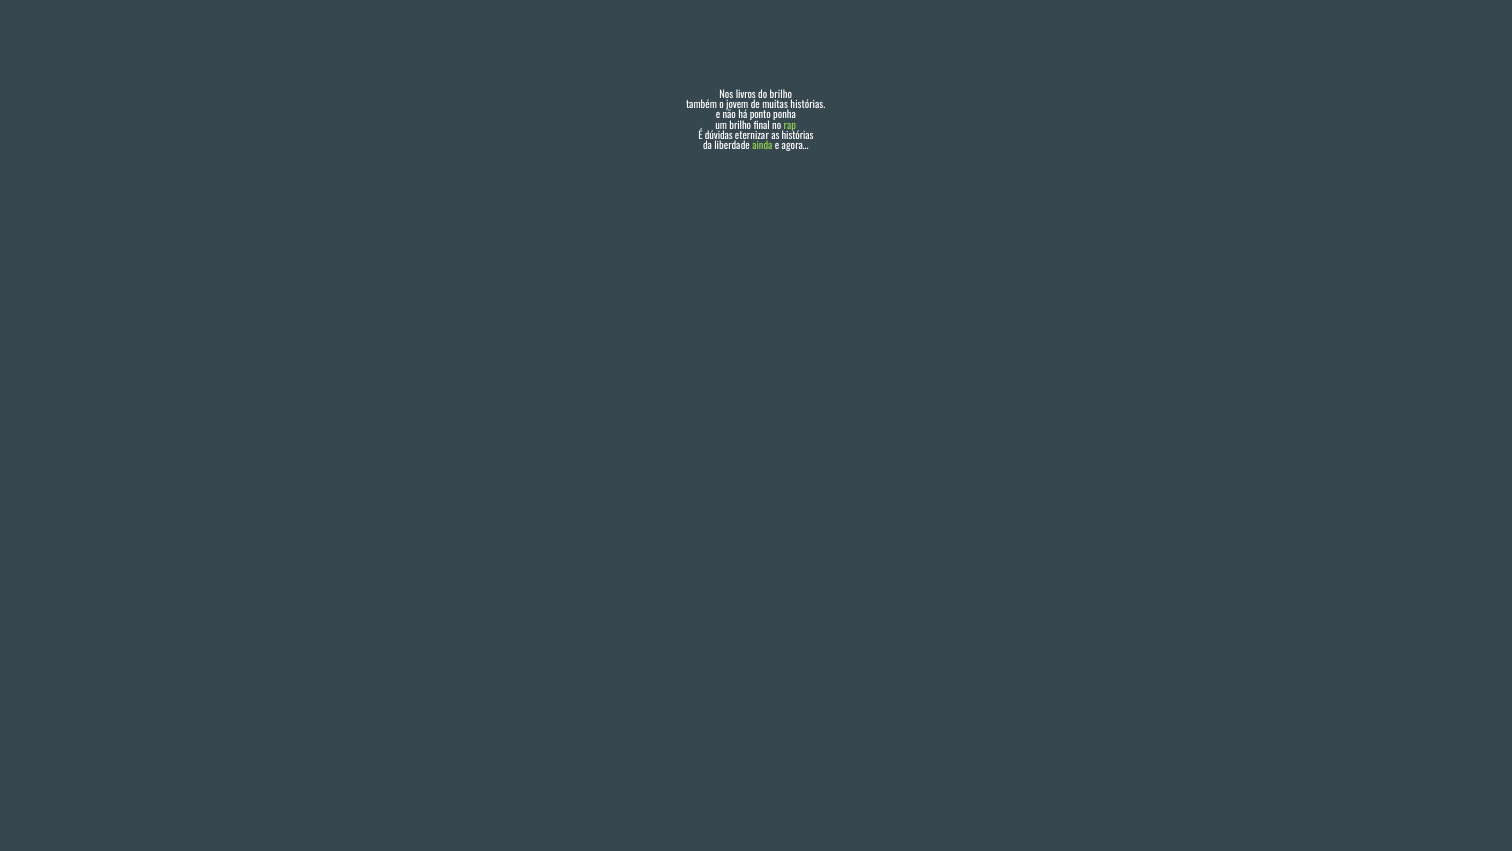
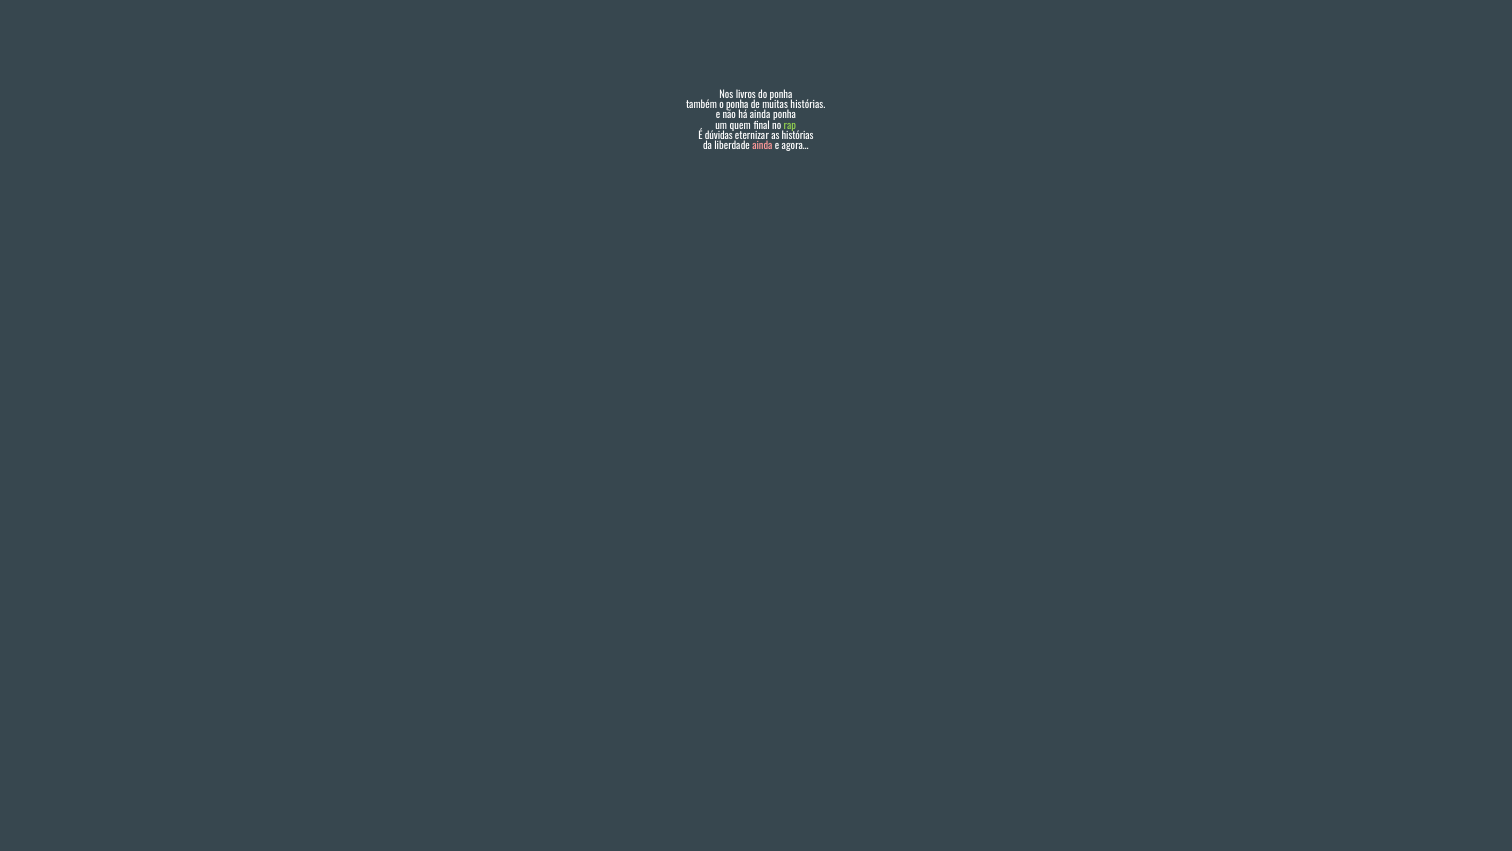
do brilho: brilho -> ponha
o jovem: jovem -> ponha
há ponto: ponto -> ainda
um brilho: brilho -> quem
ainda at (762, 146) colour: light green -> pink
